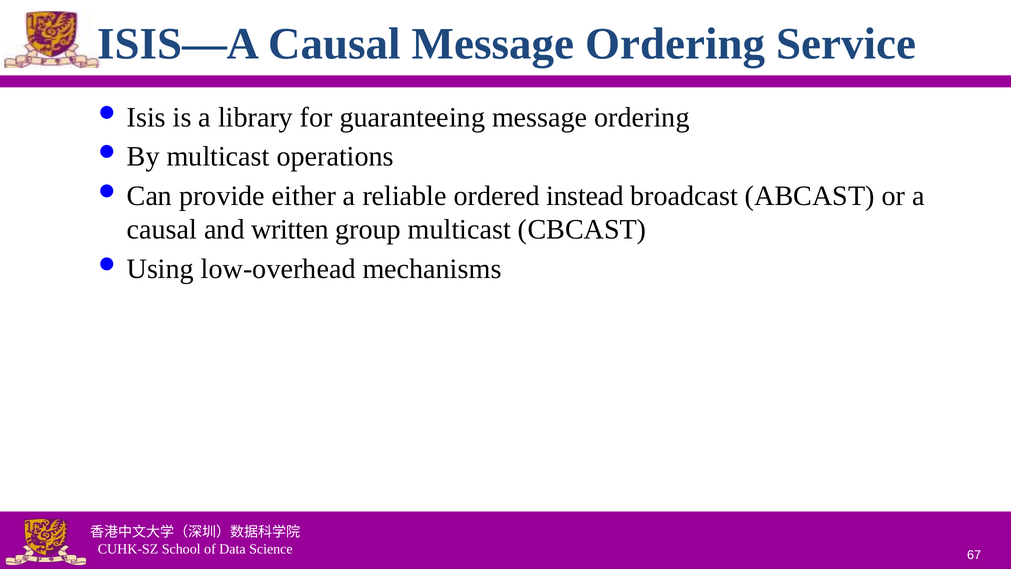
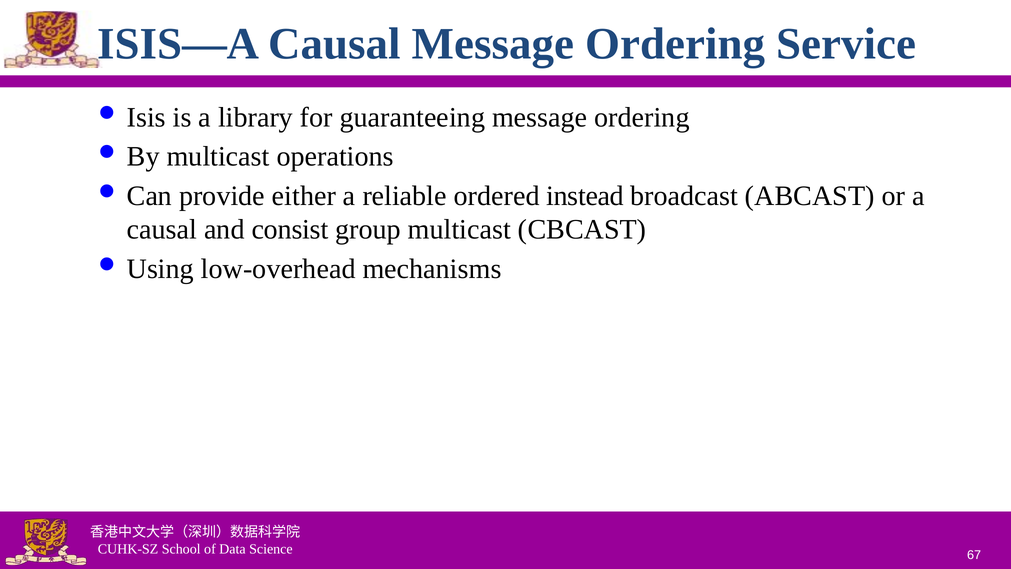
written: written -> consist
